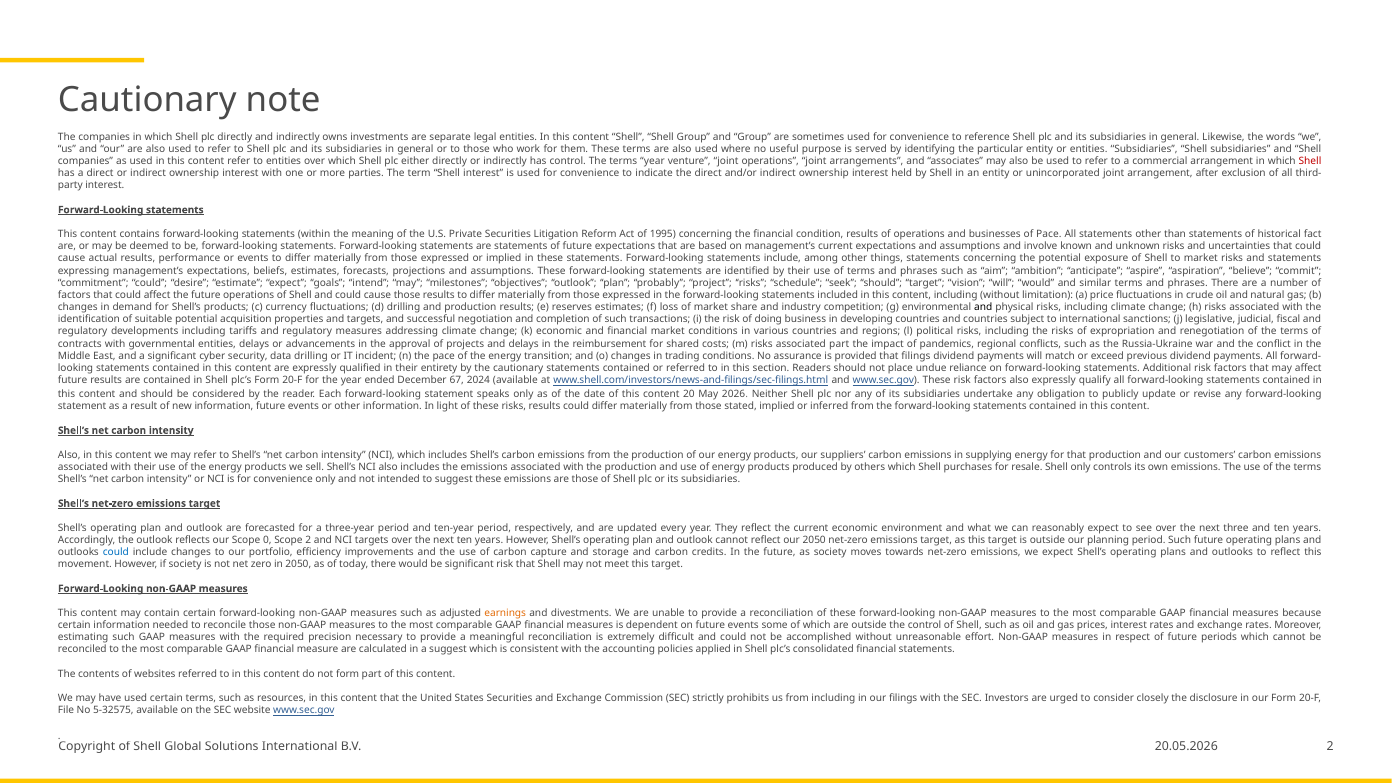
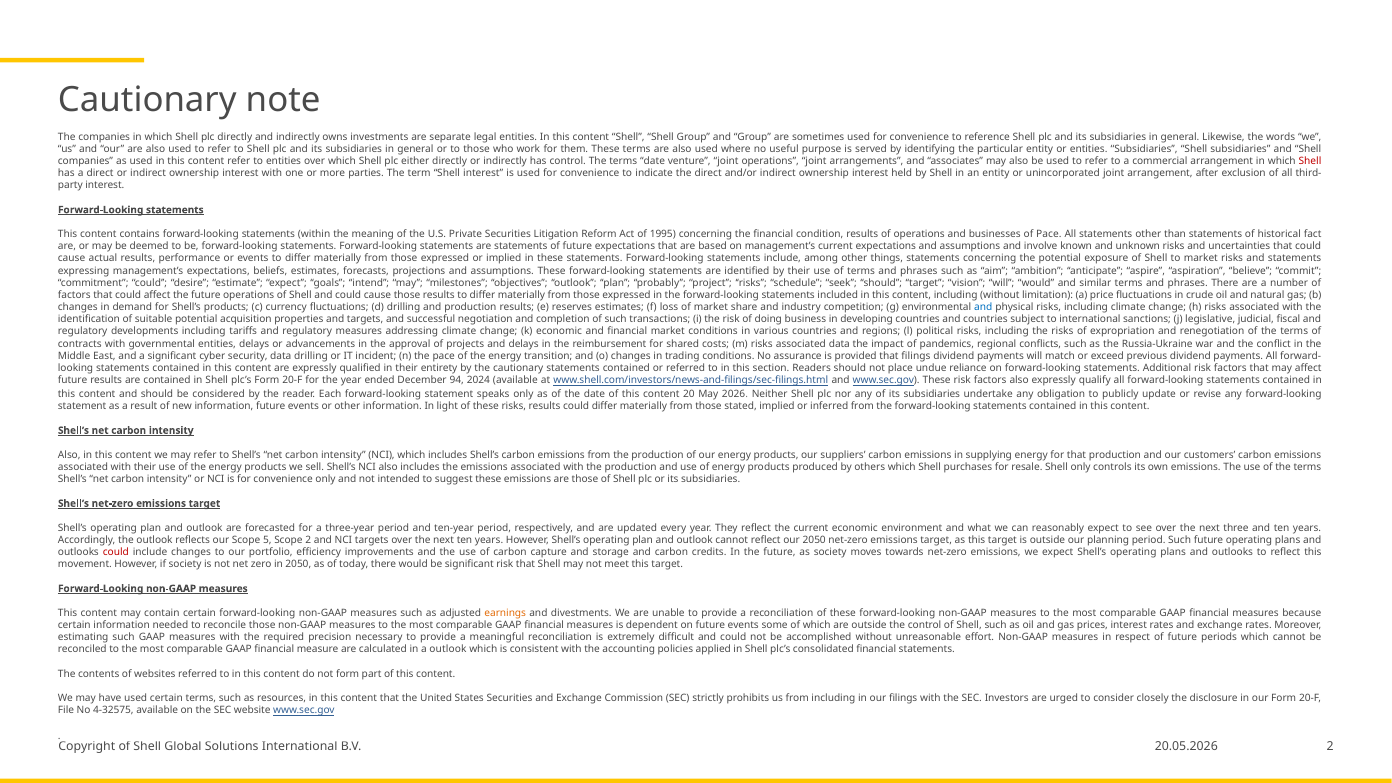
terms year: year -> date
and at (983, 307) colour: black -> blue
associated part: part -> data
67: 67 -> 94
0: 0 -> 5
could at (116, 552) colour: blue -> red
a suggest: suggest -> outlook
5-32575: 5-32575 -> 4-32575
